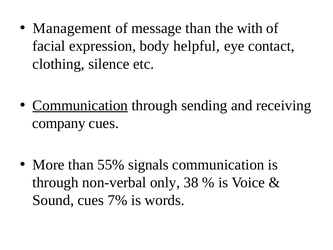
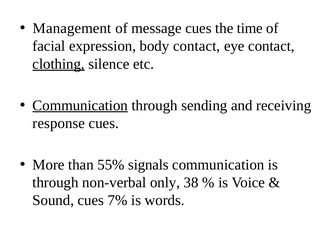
message than: than -> cues
with: with -> time
body helpful: helpful -> contact
clothing underline: none -> present
company: company -> response
